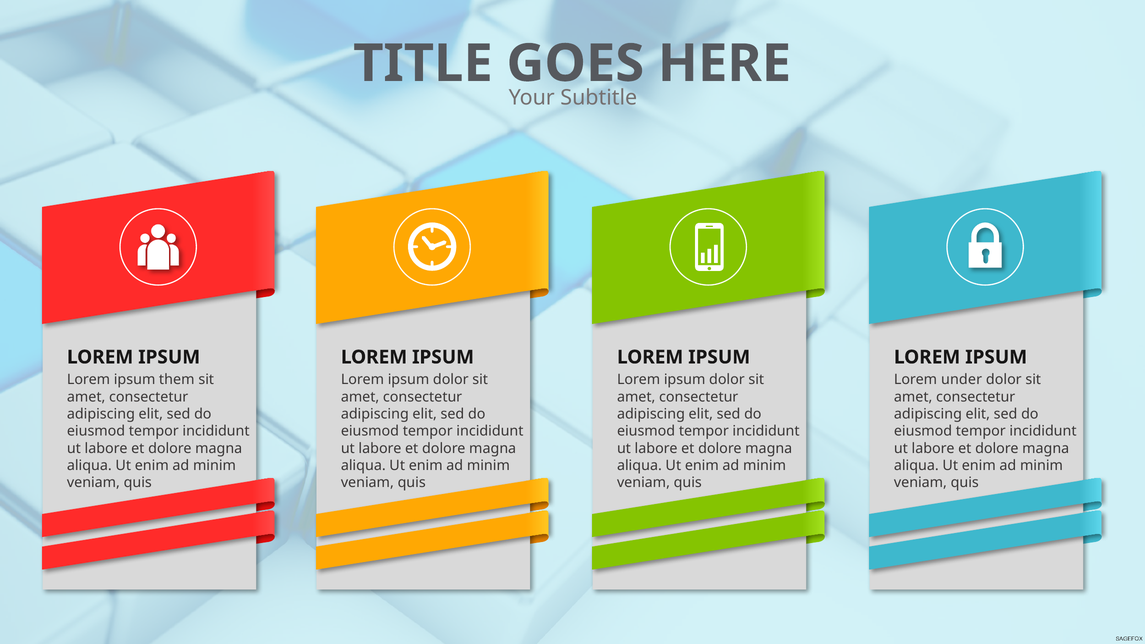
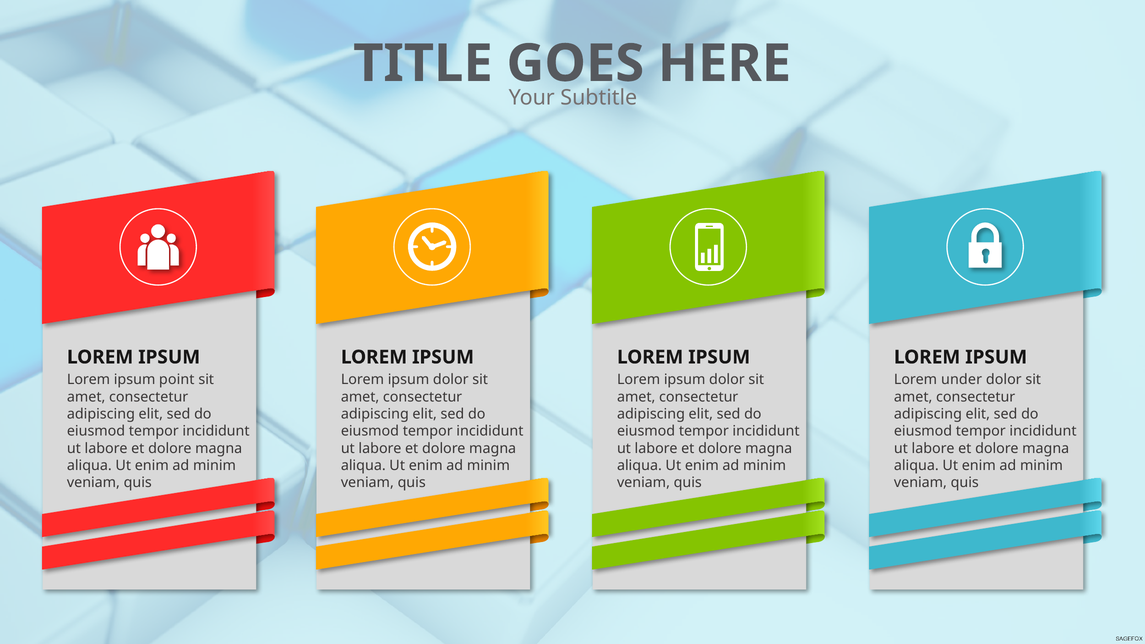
them: them -> point
